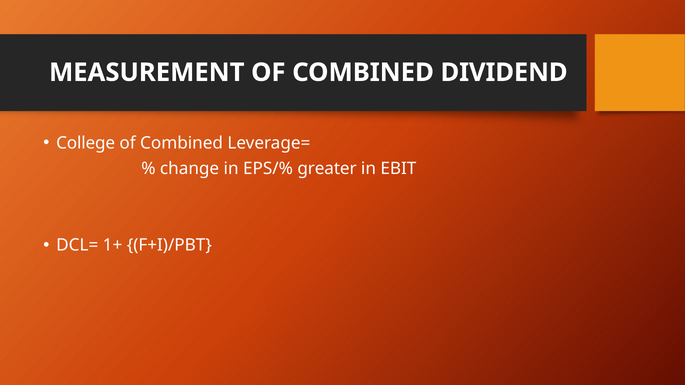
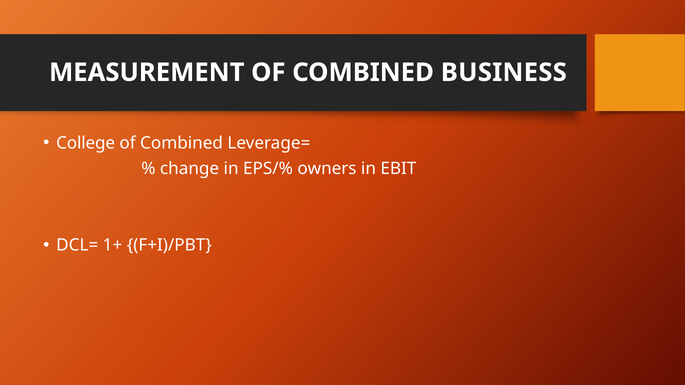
DIVIDEND: DIVIDEND -> BUSINESS
greater: greater -> owners
